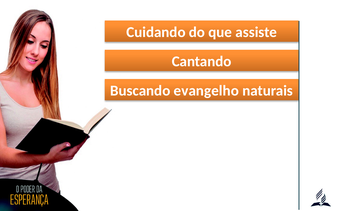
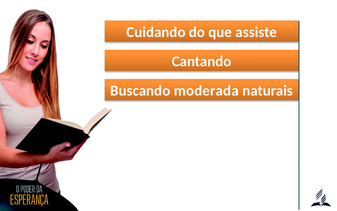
evangelho: evangelho -> moderada
